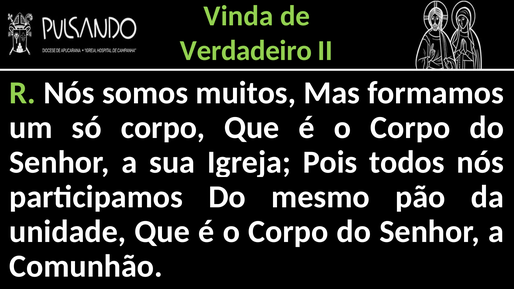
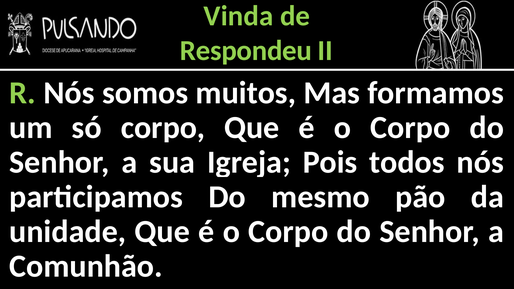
Verdadeiro: Verdadeiro -> Respondeu
